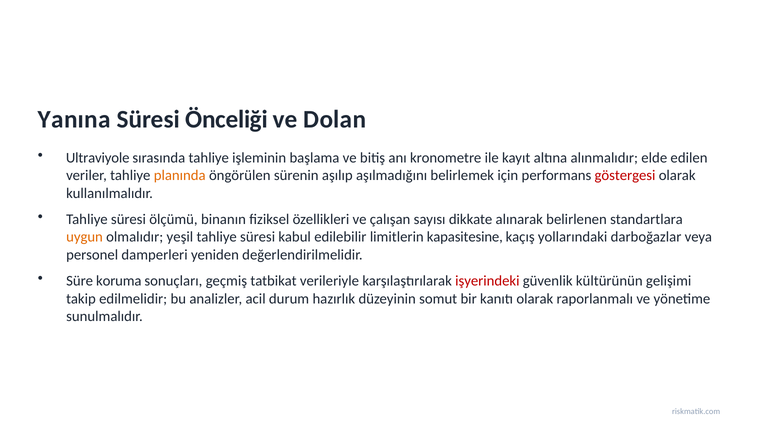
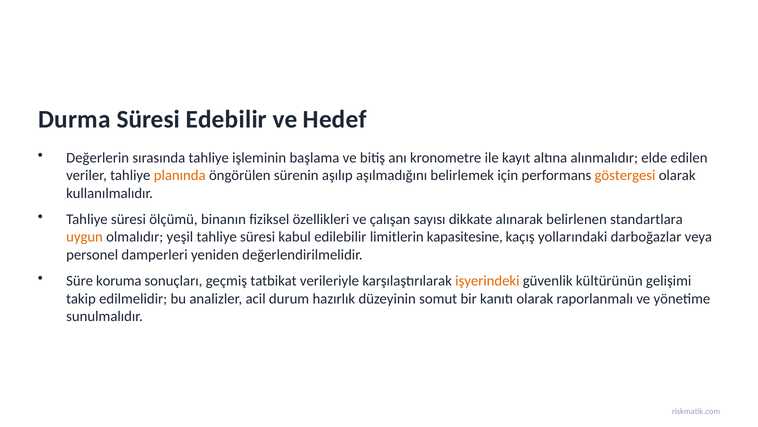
Yanına: Yanına -> Durma
Önceliği: Önceliği -> Edebilir
Dolan: Dolan -> Hedef
Ultraviyole: Ultraviyole -> Değerlerin
göstergesi colour: red -> orange
işyerindeki colour: red -> orange
